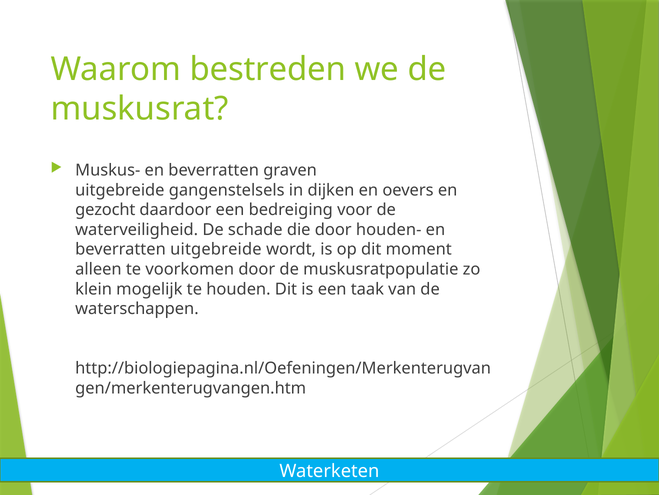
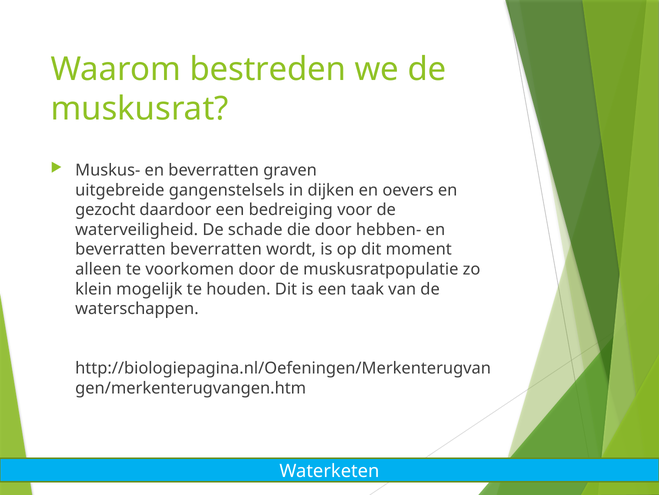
houden-: houden- -> hebben-
beverratten uitgebreide: uitgebreide -> beverratten
